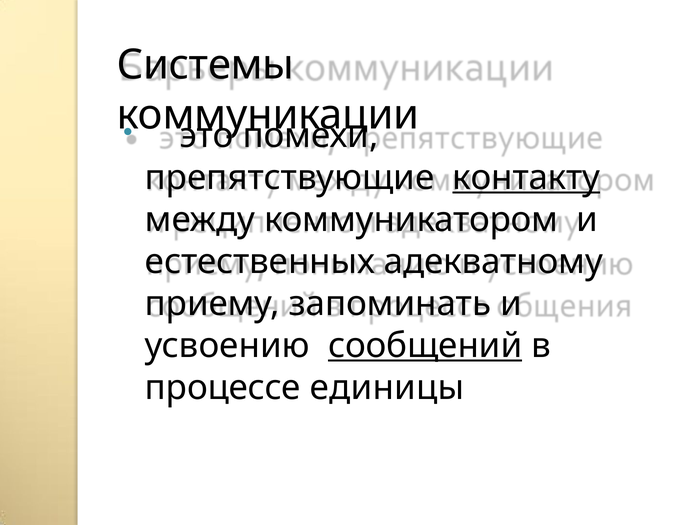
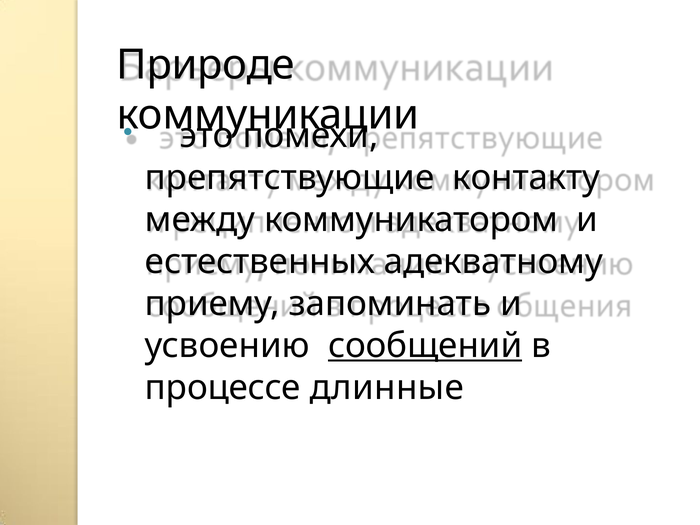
Системы: Системы -> Природе
контакту underline: present -> none
единицы: единицы -> длинные
